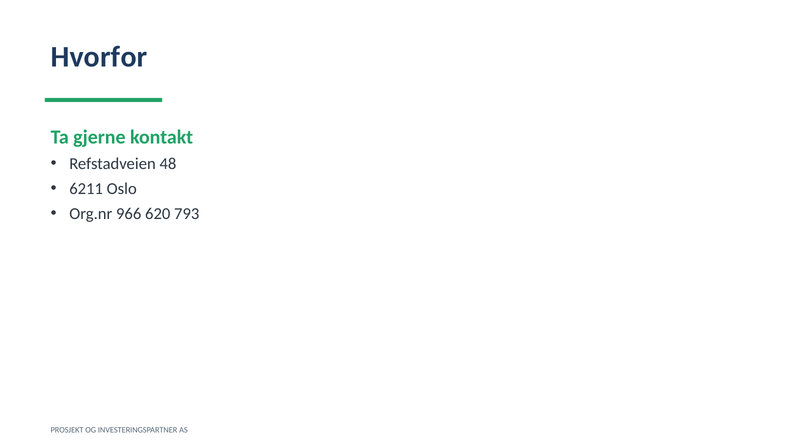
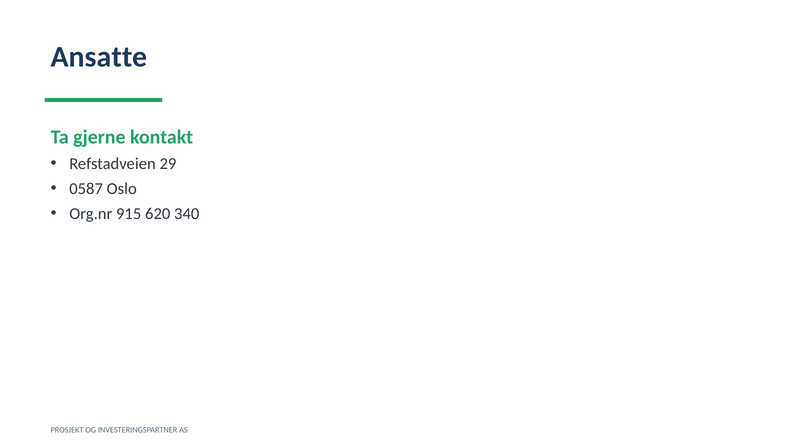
Hvorfor: Hvorfor -> Ansatte
48: 48 -> 29
6211: 6211 -> 0587
966: 966 -> 915
793: 793 -> 340
